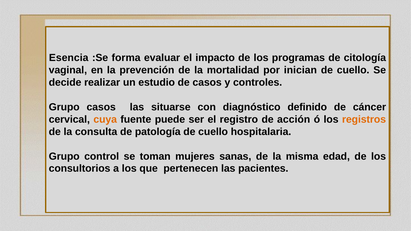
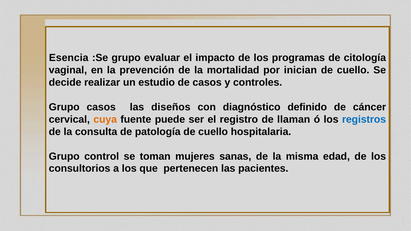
:Se forma: forma -> grupo
situarse: situarse -> diseños
acción: acción -> llaman
registros colour: orange -> blue
